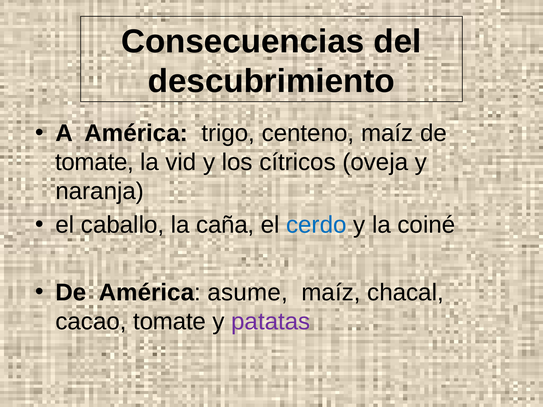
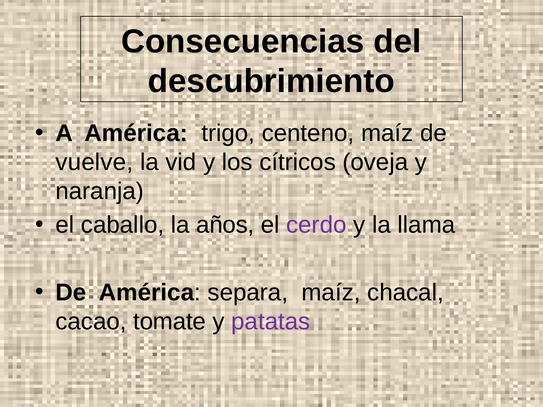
tomate at (94, 162): tomate -> vuelve
caña: caña -> años
cerdo colour: blue -> purple
coiné: coiné -> llama
asume: asume -> separa
